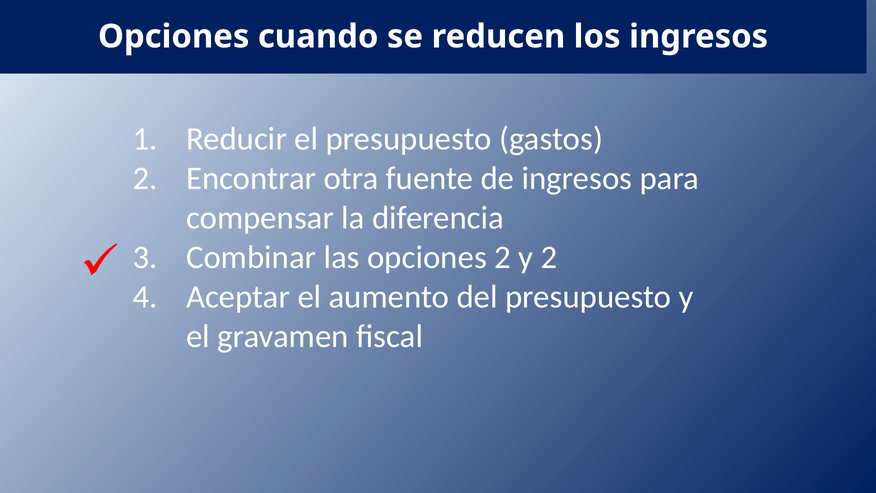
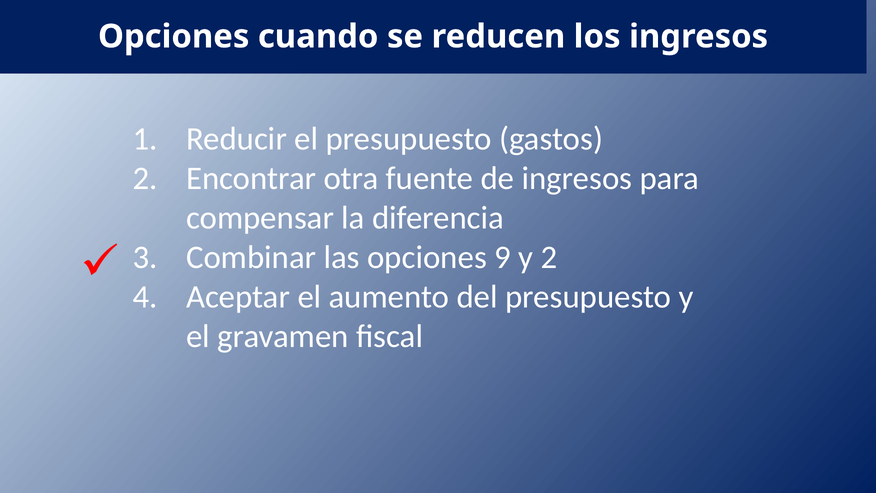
opciones 2: 2 -> 9
